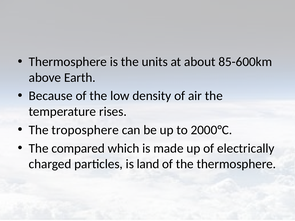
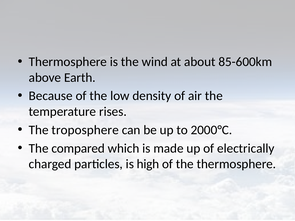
units: units -> wind
land: land -> high
